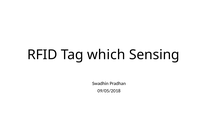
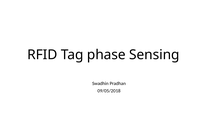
which: which -> phase
